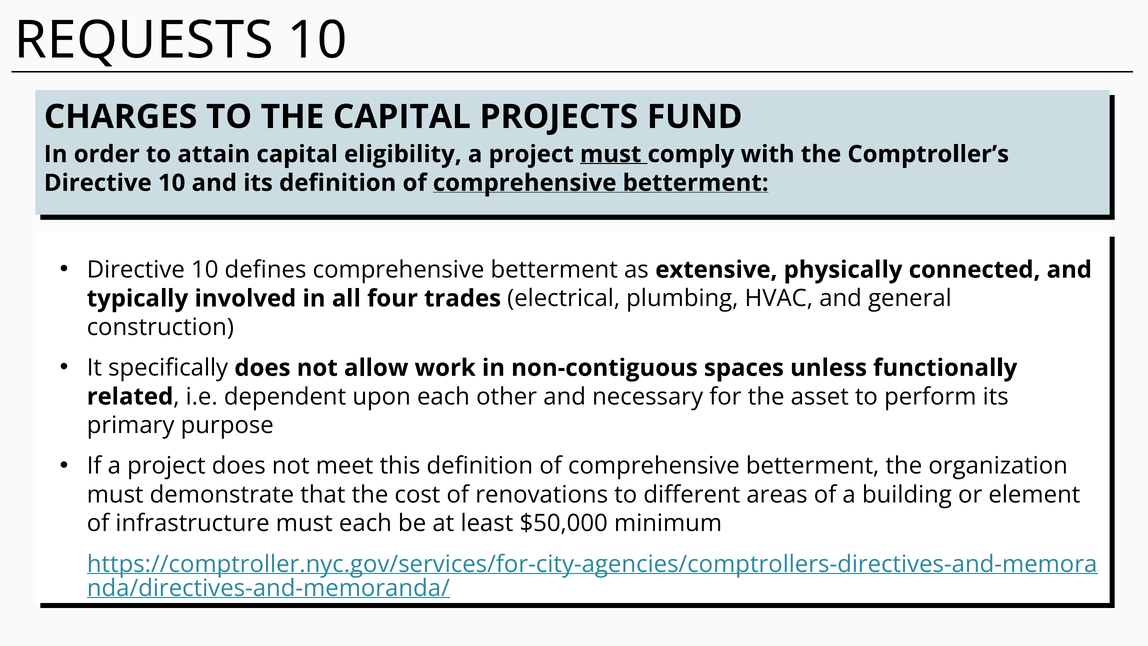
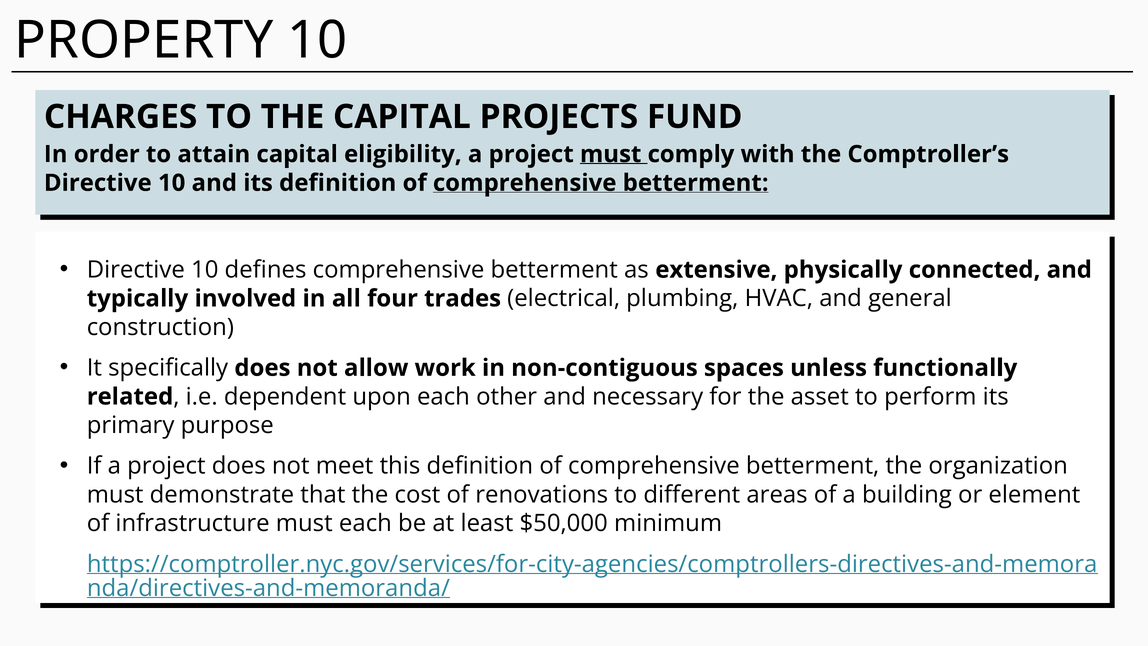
REQUESTS: REQUESTS -> PROPERTY
